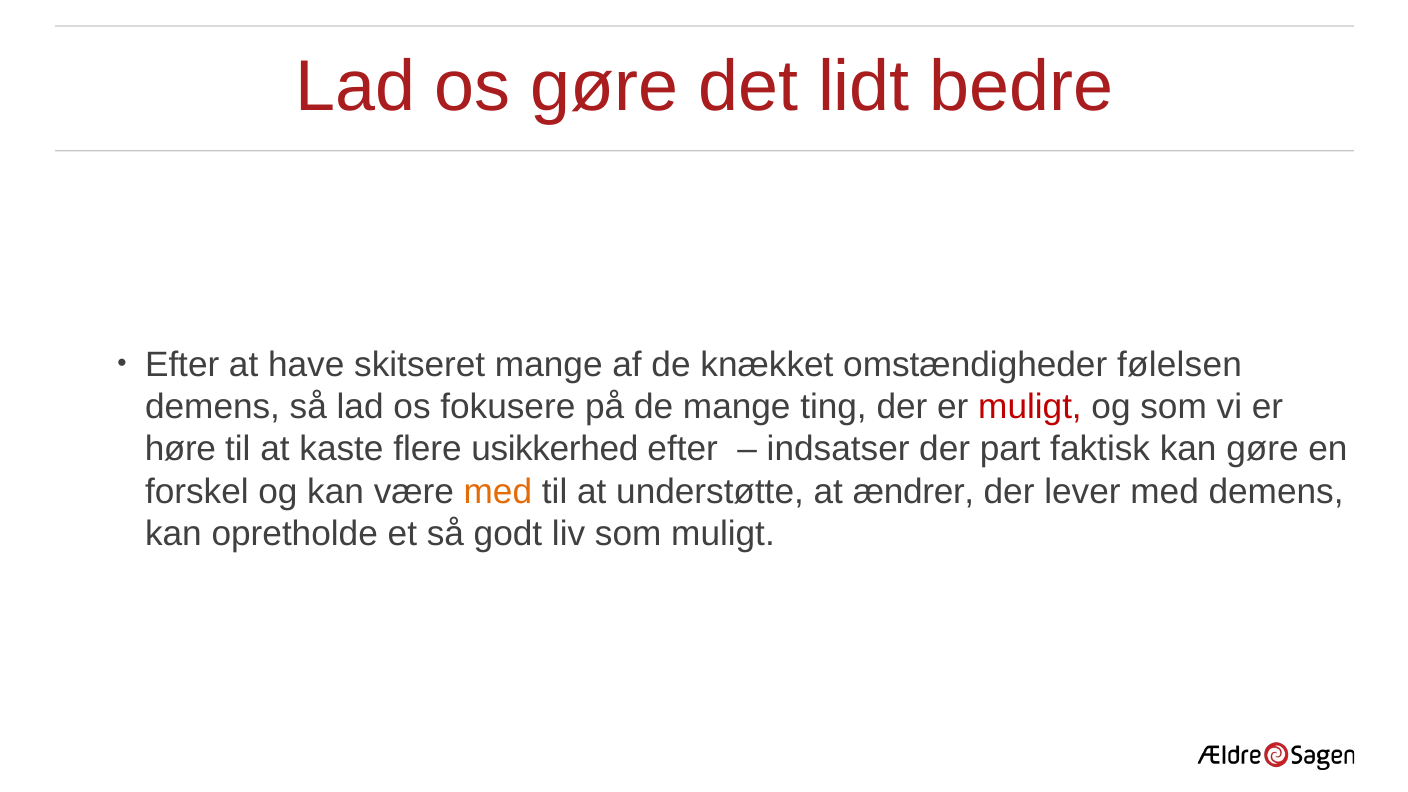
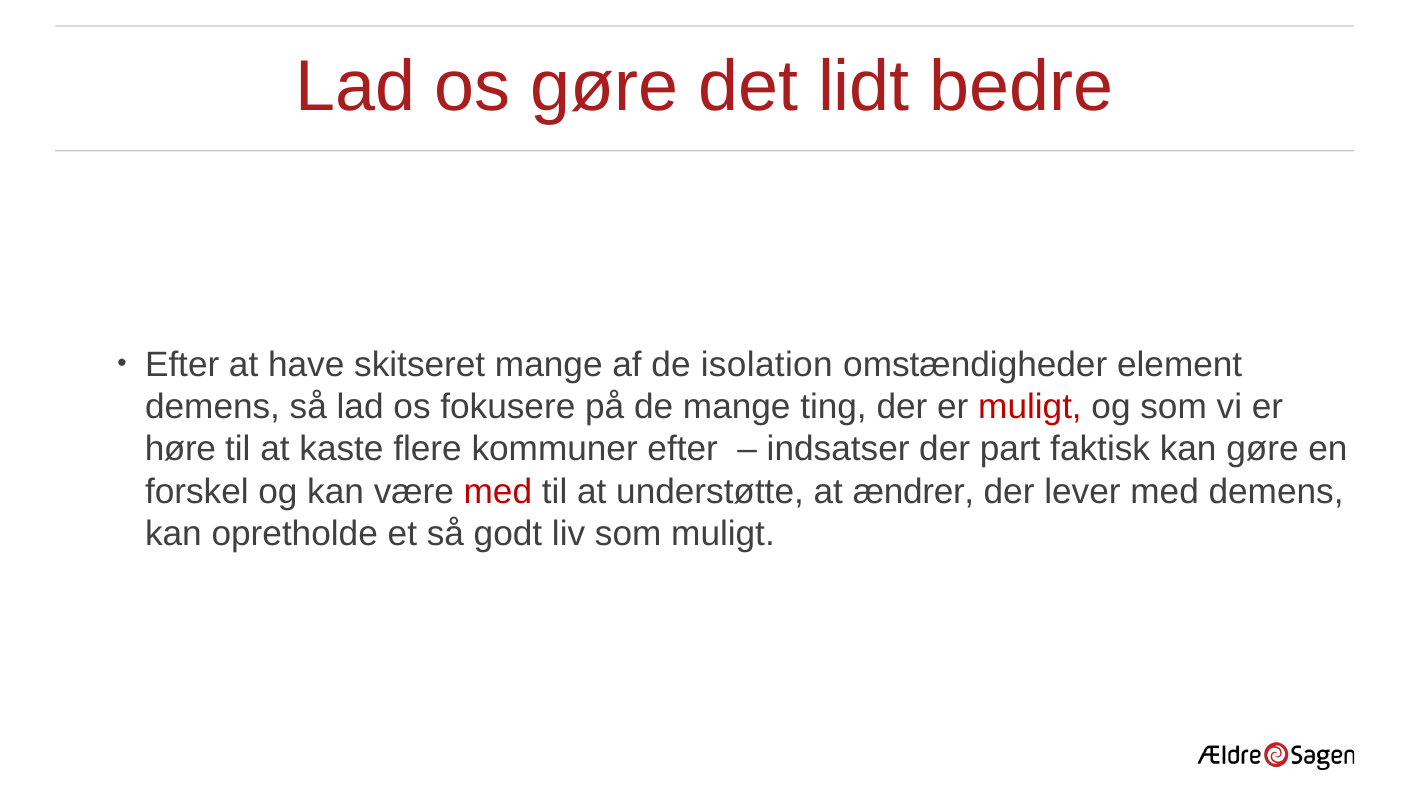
knækket: knækket -> isolation
følelsen: følelsen -> element
usikkerhed: usikkerhed -> kommuner
med at (498, 492) colour: orange -> red
